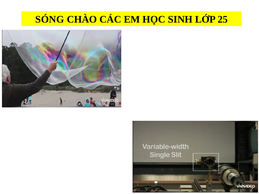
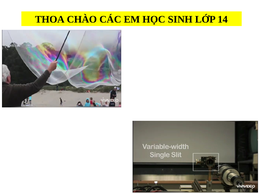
SÓNG: SÓNG -> THOA
25: 25 -> 14
